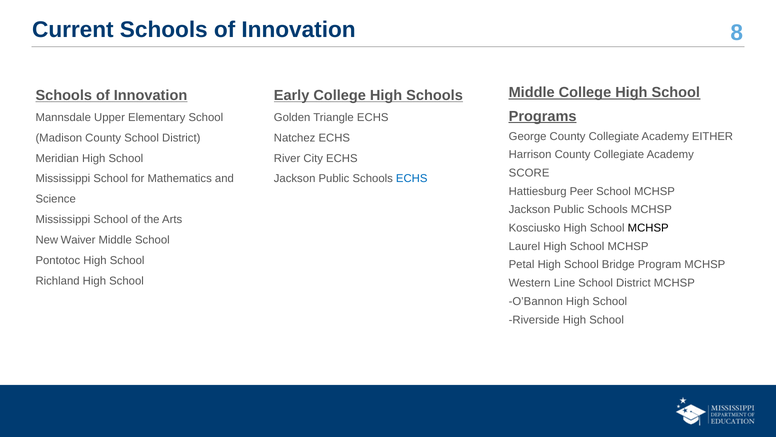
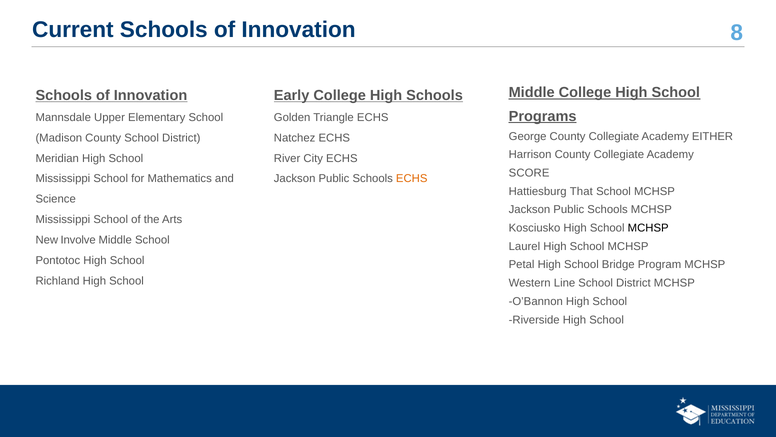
ECHS at (412, 179) colour: blue -> orange
Peer: Peer -> That
Waiver: Waiver -> Involve
